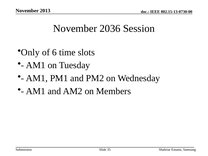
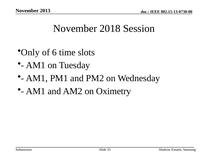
2036: 2036 -> 2018
Members: Members -> Oximetry
